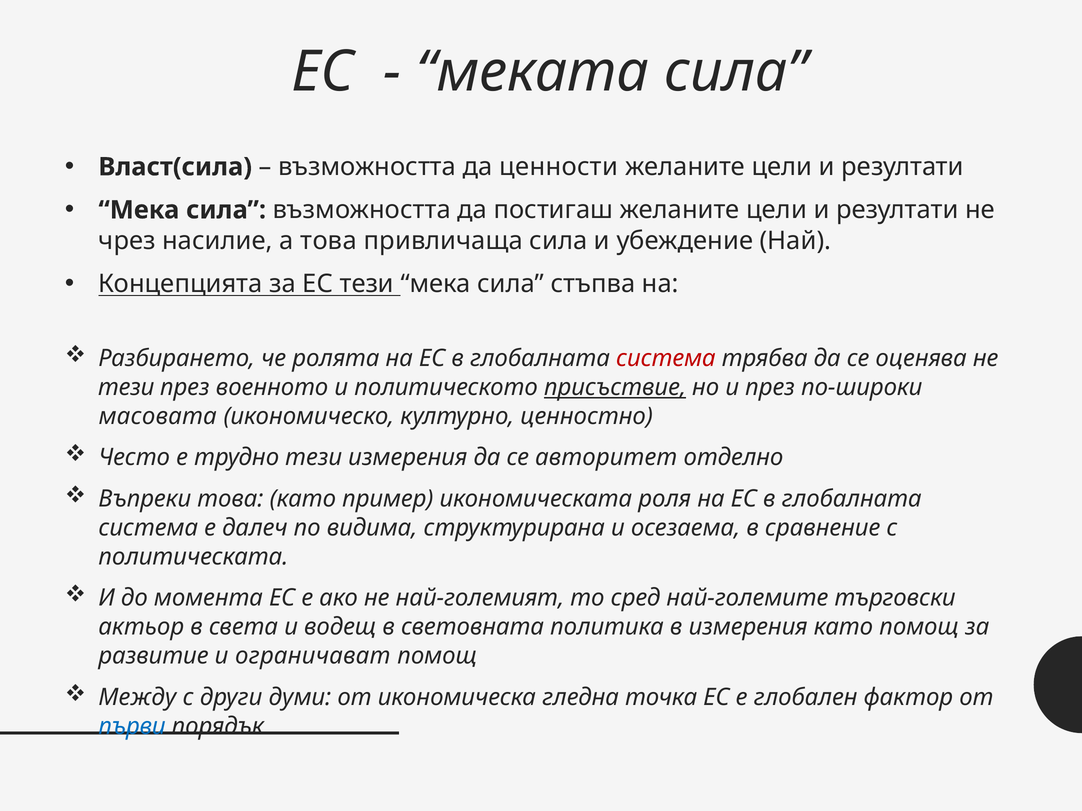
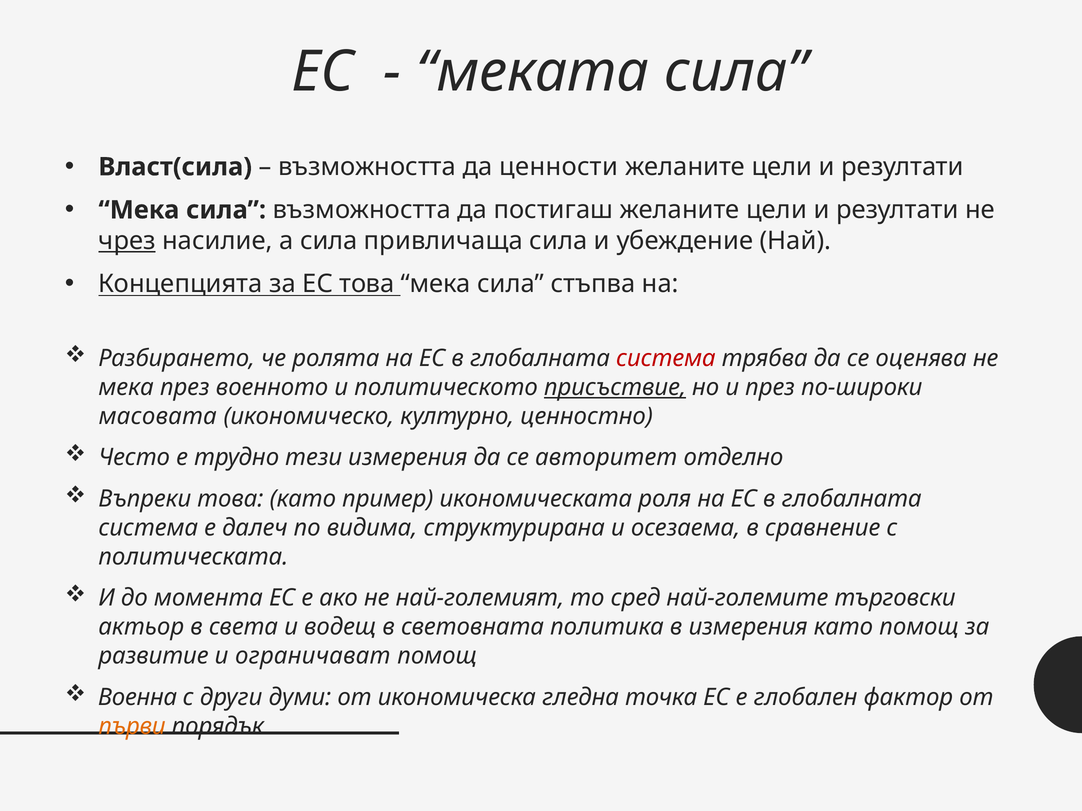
чрез underline: none -> present
а това: това -> сила
ЕС тези: тези -> това
тези at (126, 388): тези -> мека
Между: Между -> Военна
първи colour: blue -> orange
